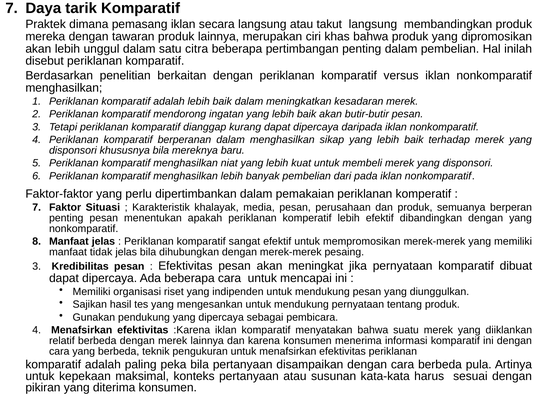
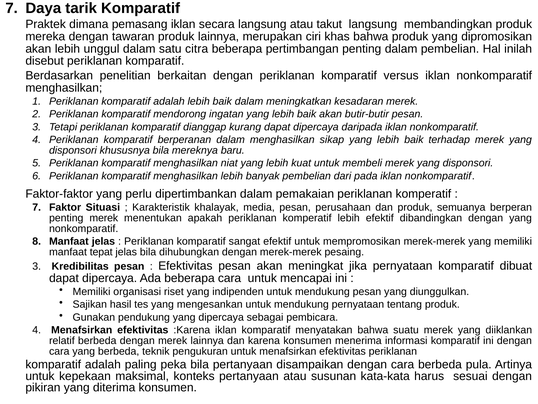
penting pesan: pesan -> merek
tidak: tidak -> tepat
